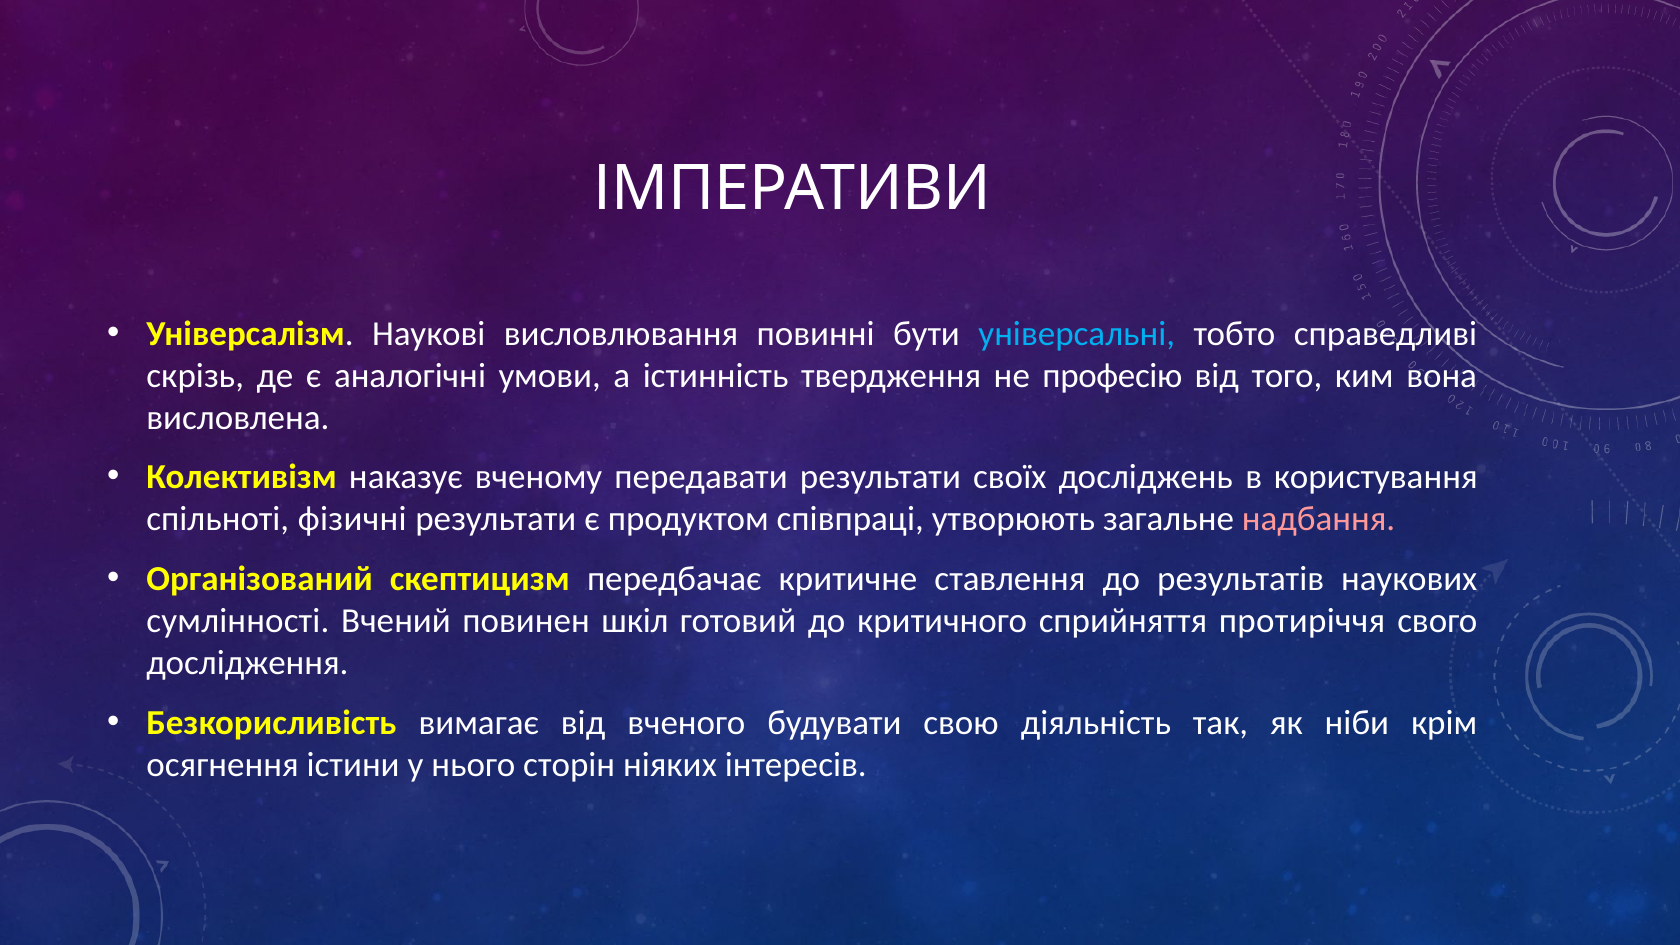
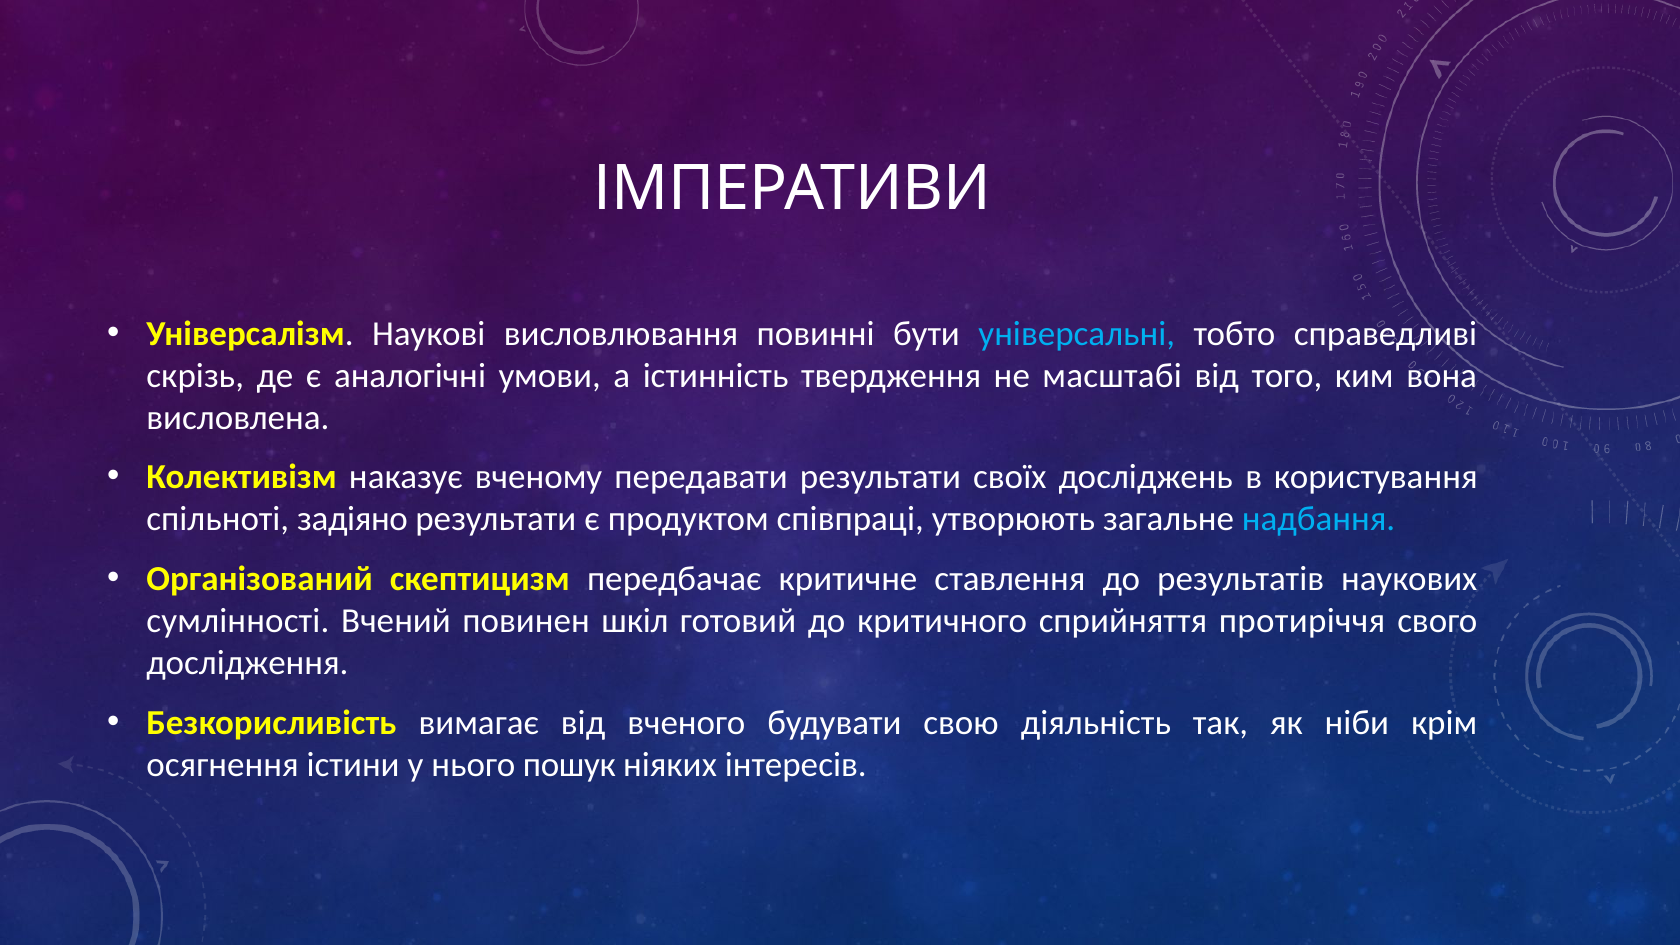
професію: професію -> масштабі
фізичні: фізичні -> задіяно
надбання colour: pink -> light blue
сторін: сторін -> пошук
